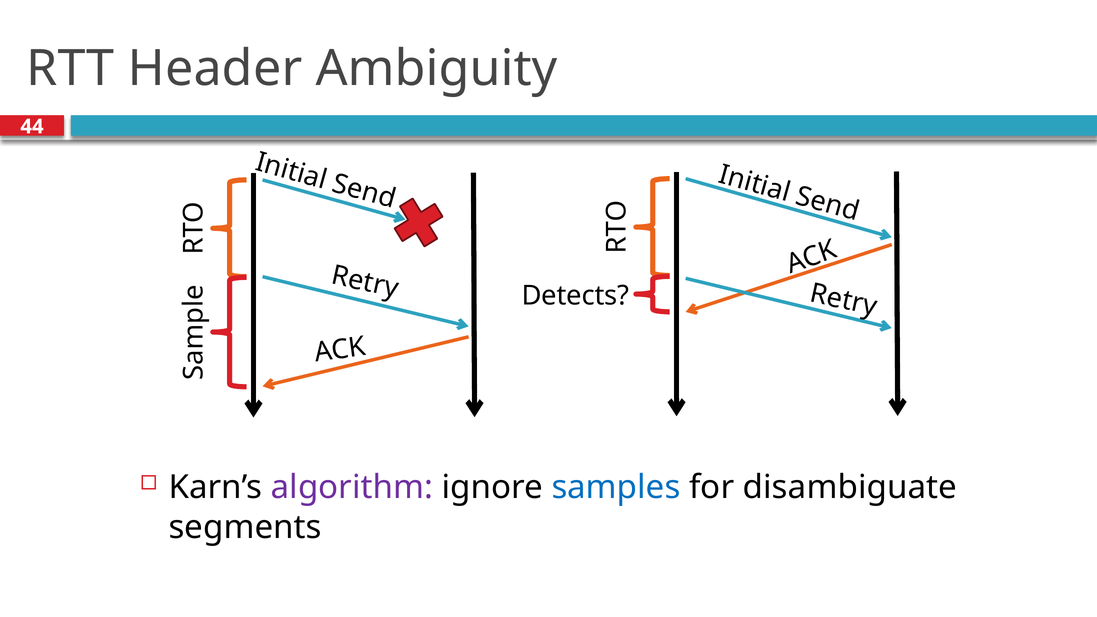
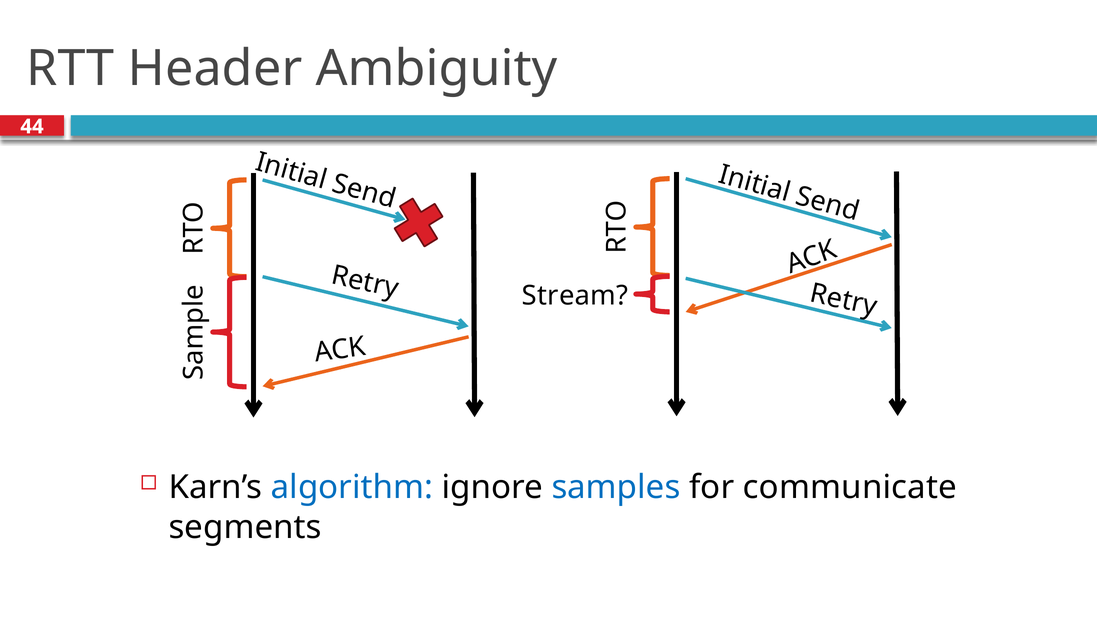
Detects: Detects -> Stream
algorithm colour: purple -> blue
disambiguate: disambiguate -> communicate
